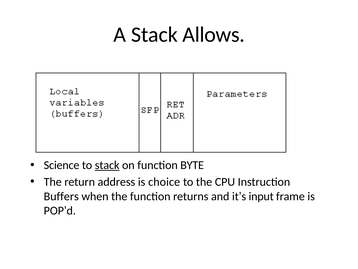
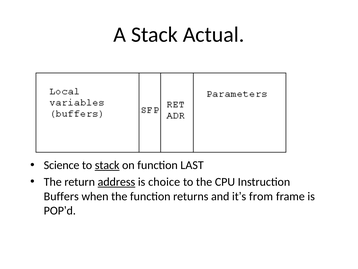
Allows: Allows -> Actual
BYTE: BYTE -> LAST
address underline: none -> present
input: input -> from
